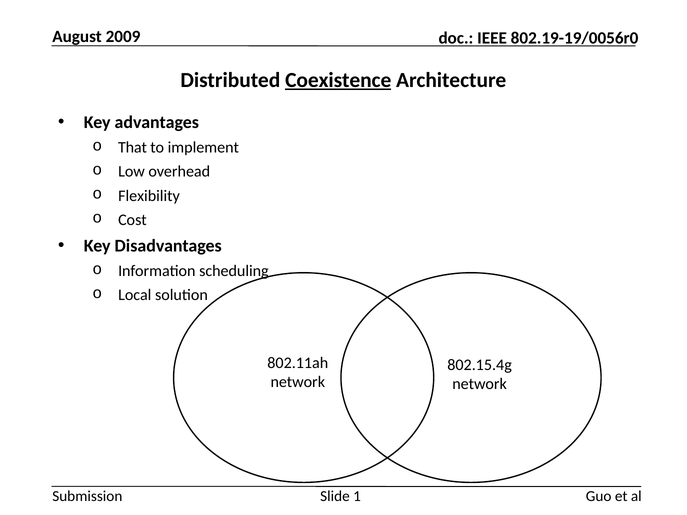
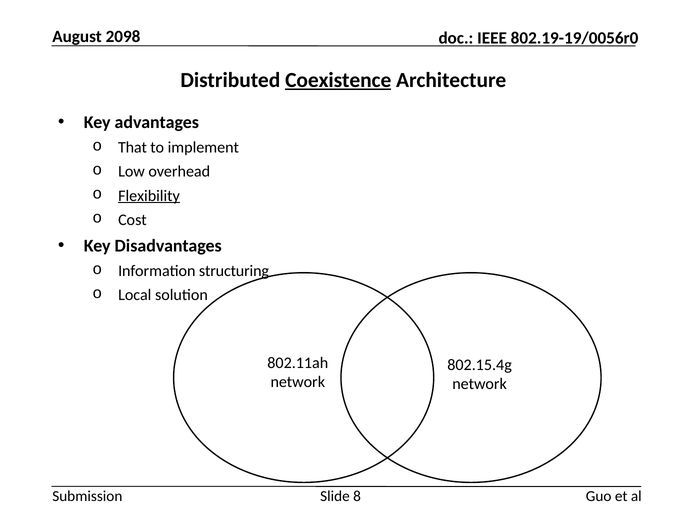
2009: 2009 -> 2098
Flexibility underline: none -> present
scheduling: scheduling -> structuring
1: 1 -> 8
